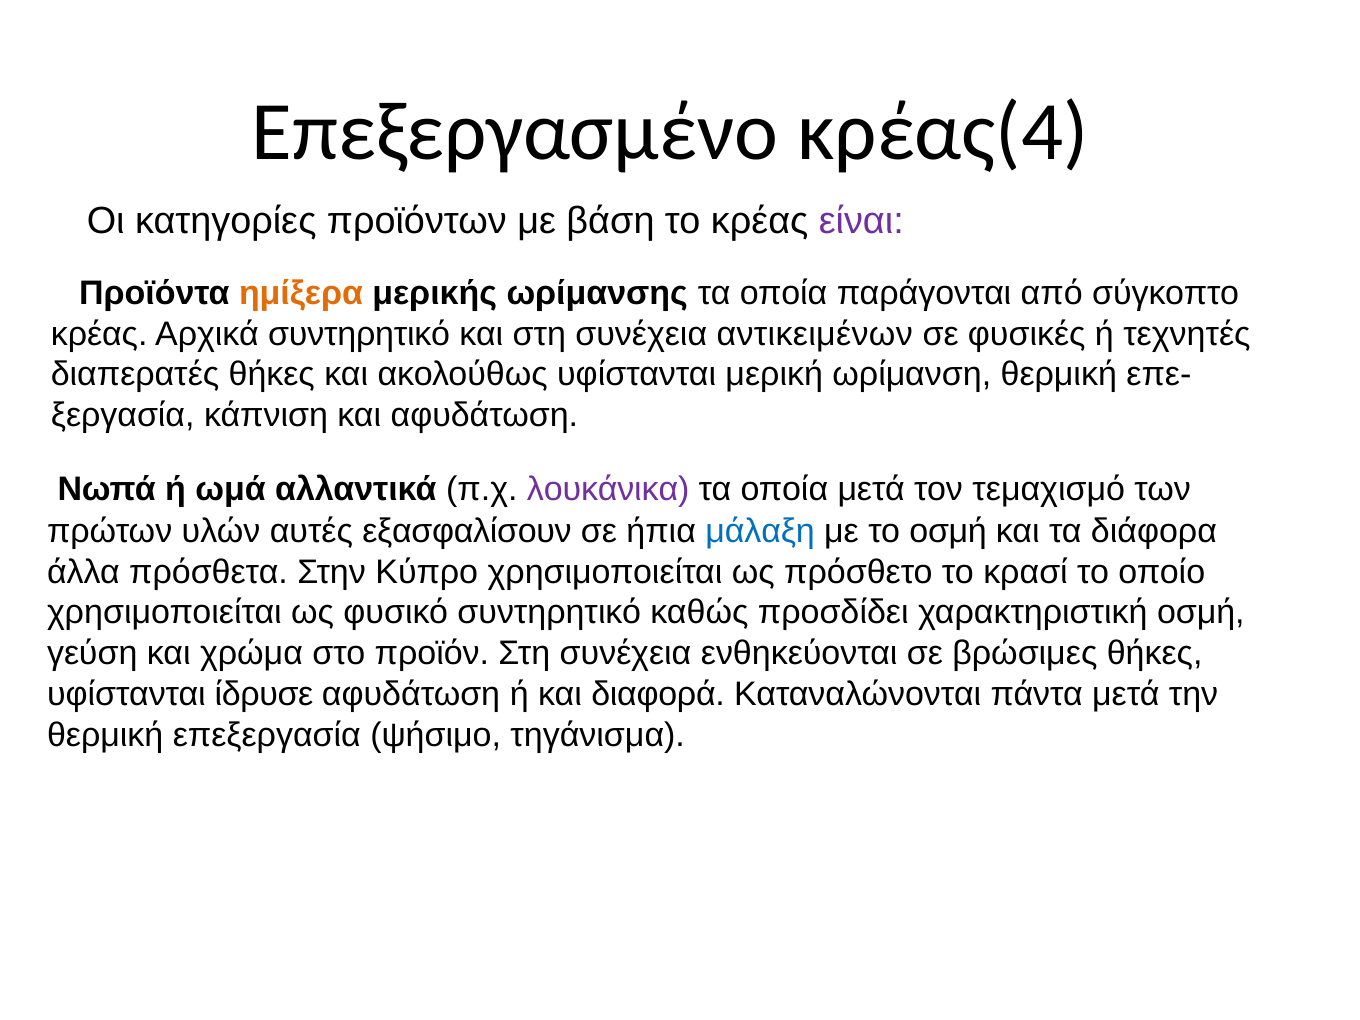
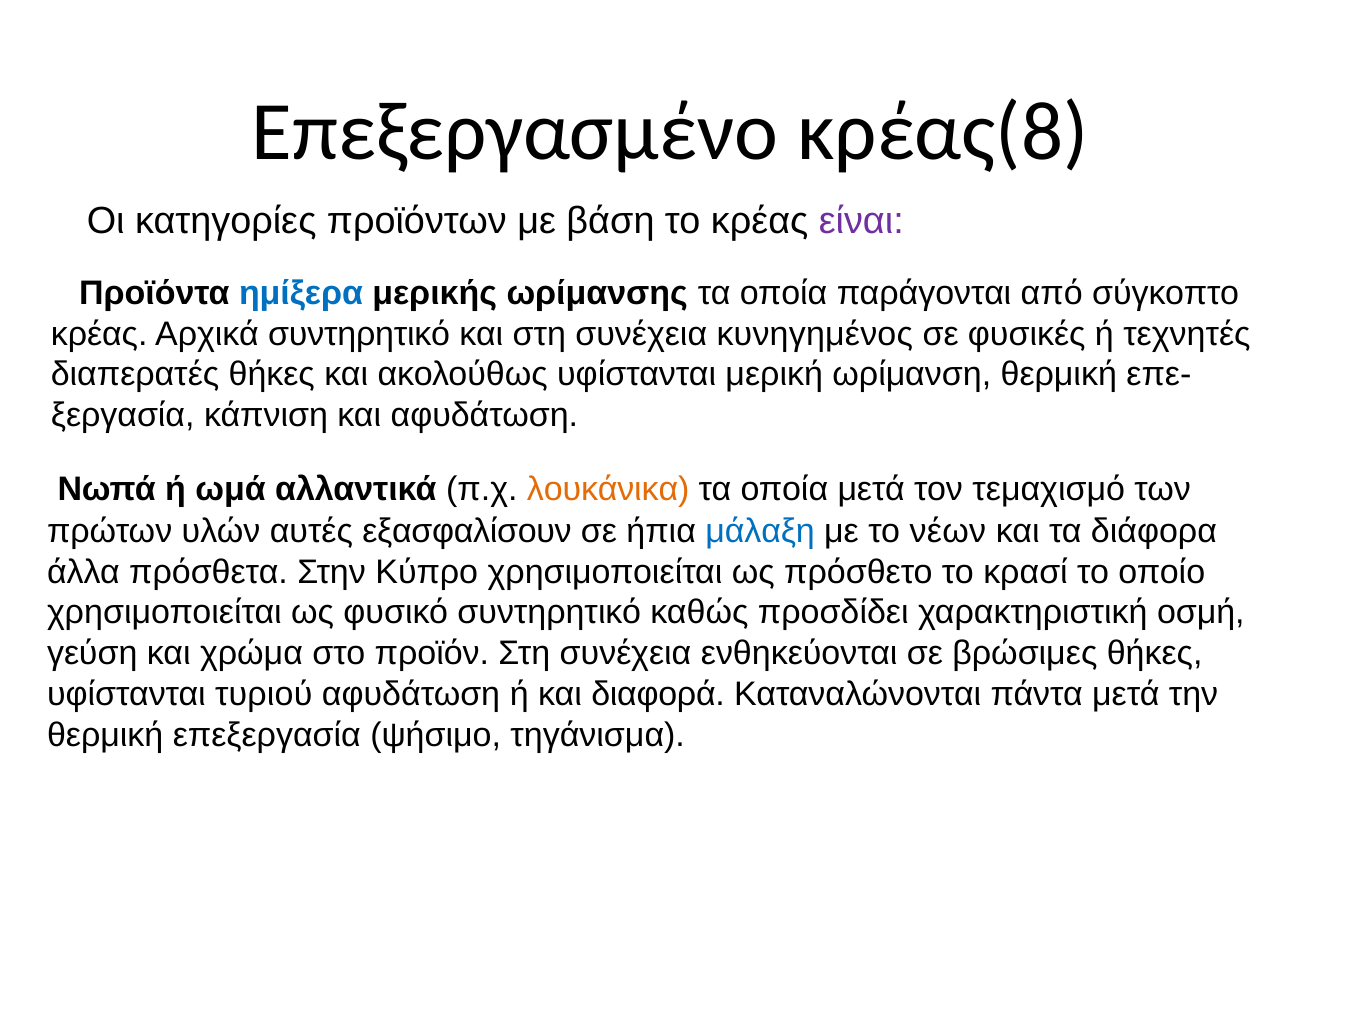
κρέας(4: κρέας(4 -> κρέας(8
ημίξερα colour: orange -> blue
αντικειμένων: αντικειμένων -> κυνηγημένος
λουκάνικα colour: purple -> orange
το οσμή: οσμή -> νέων
ίδρυσε: ίδρυσε -> τυριού
